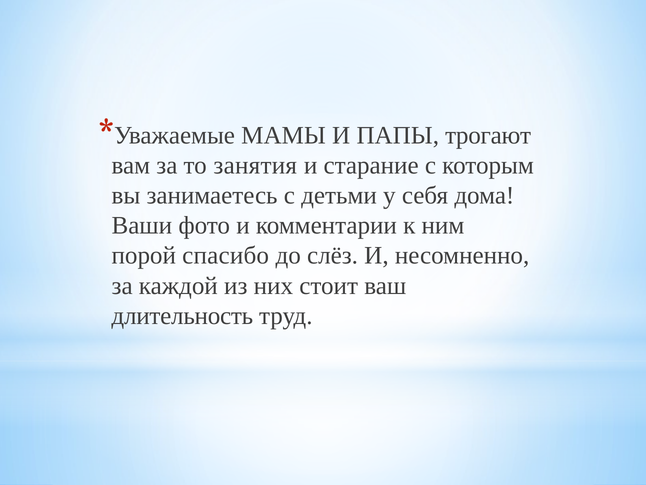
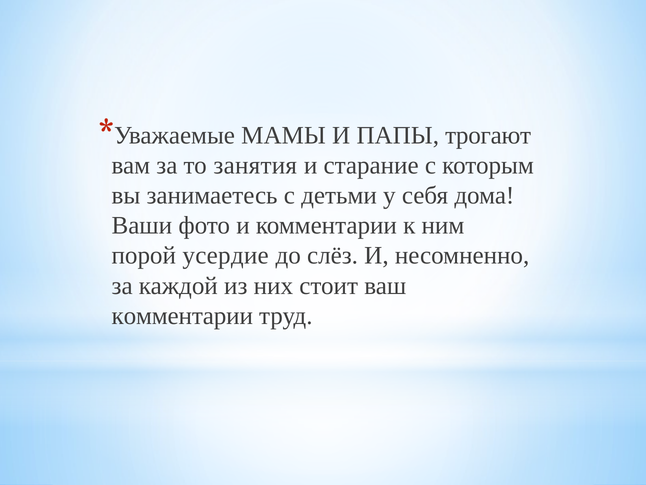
спасибо: спасибо -> усердие
длительность at (182, 316): длительность -> комментарии
